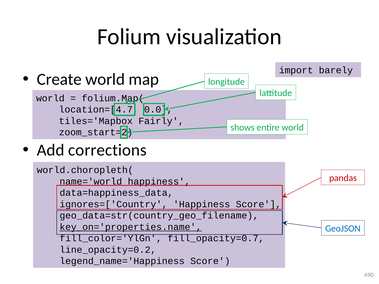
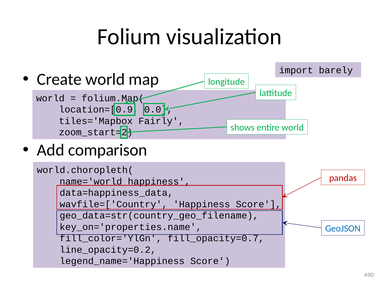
location=[4.7: location=[4.7 -> location=[0.9
corrections: corrections -> comparison
ignores=['Country: ignores=['Country -> wavfile=['Country
key_on='properties.name underline: present -> none
